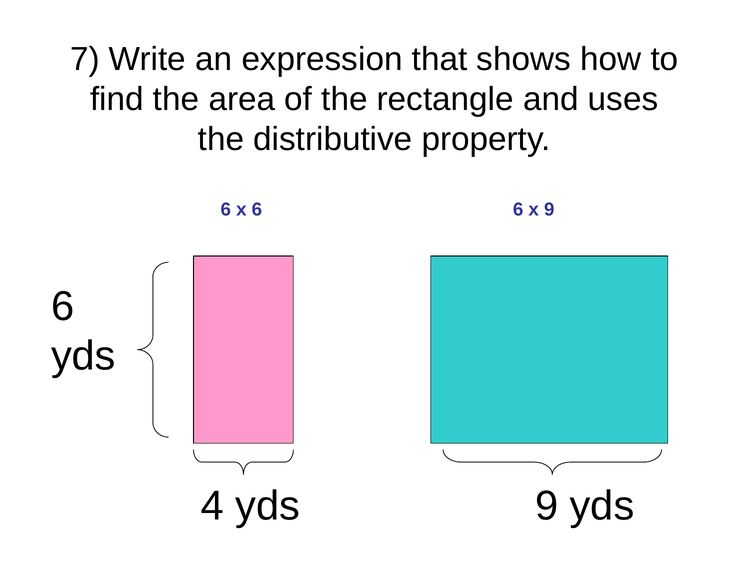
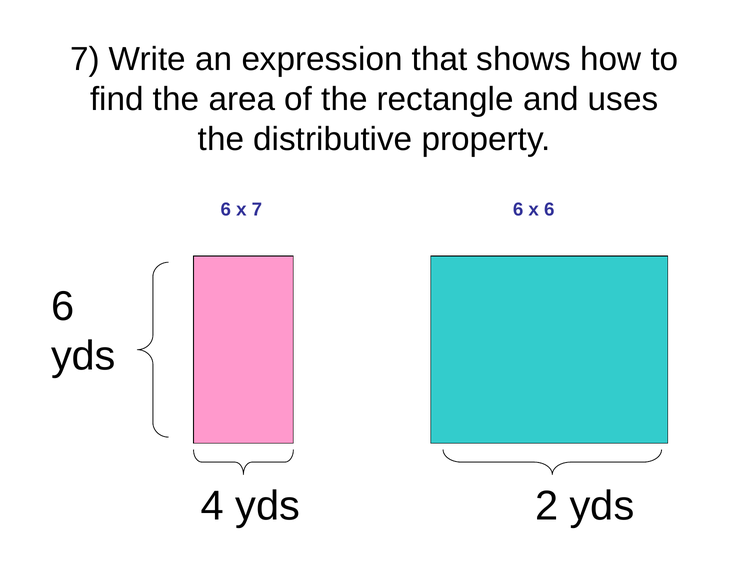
x 6: 6 -> 7
x 9: 9 -> 6
yds 9: 9 -> 2
